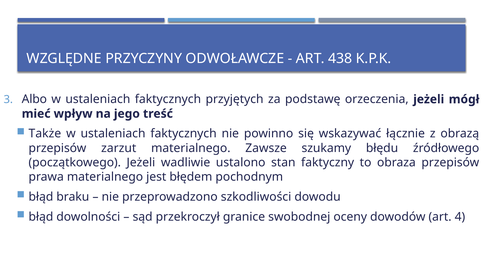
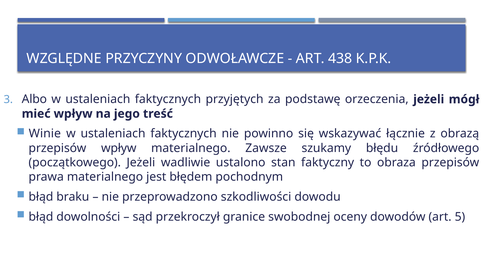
Także: Także -> Winie
przepisów zarzut: zarzut -> wpływ
4: 4 -> 5
